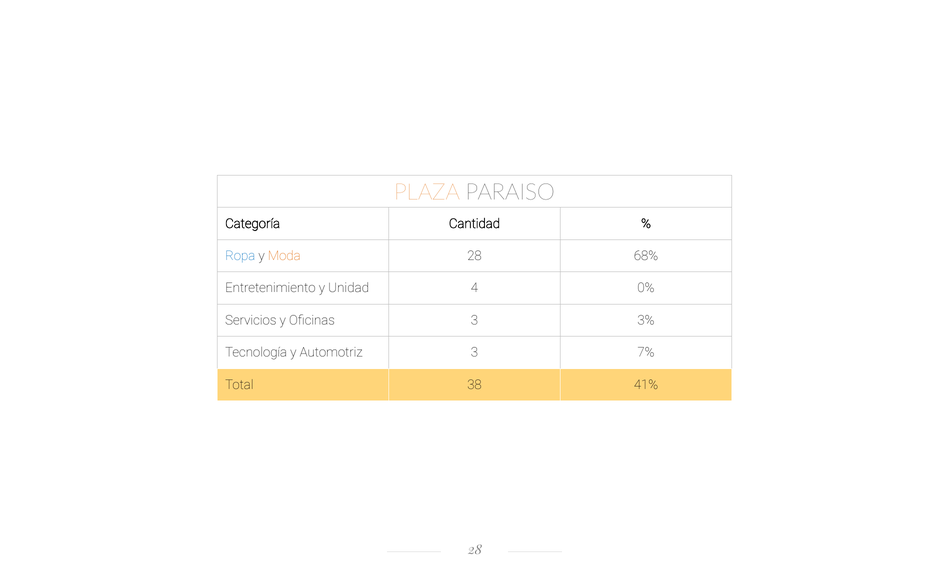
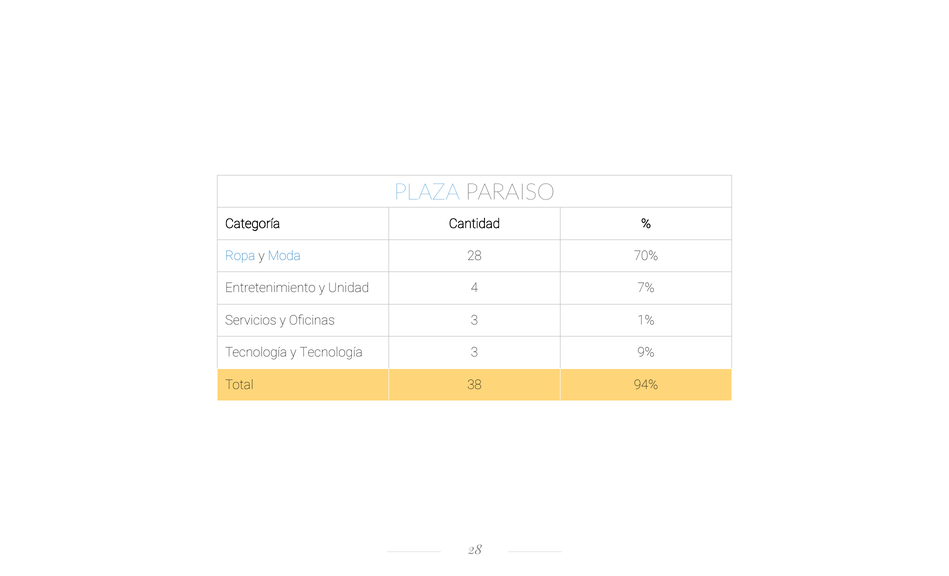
PLAZA colour: orange -> blue
Moda colour: orange -> blue
68%: 68% -> 70%
0%: 0% -> 7%
3%: 3% -> 1%
y Automotriz: Automotriz -> Tecnología
7%: 7% -> 9%
41%: 41% -> 94%
